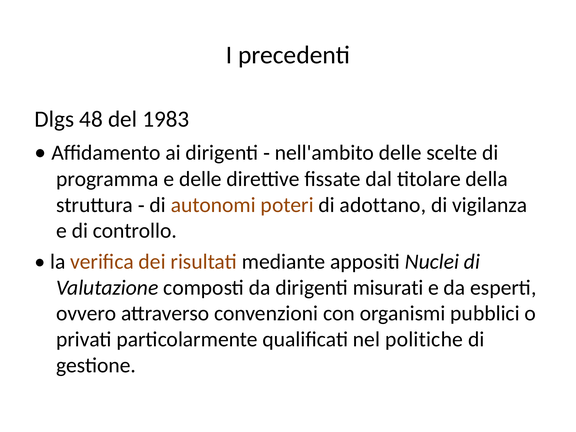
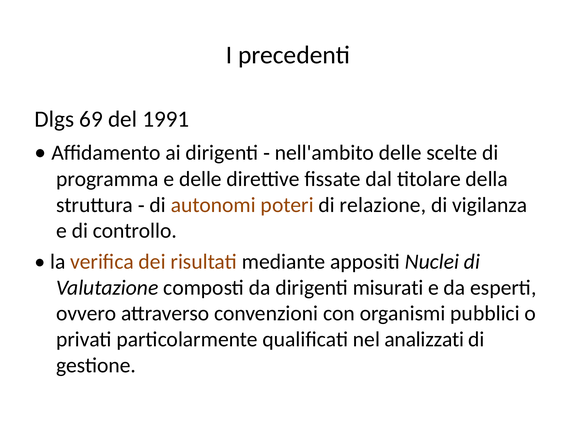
48: 48 -> 69
1983: 1983 -> 1991
adottano: adottano -> relazione
politiche: politiche -> analizzati
